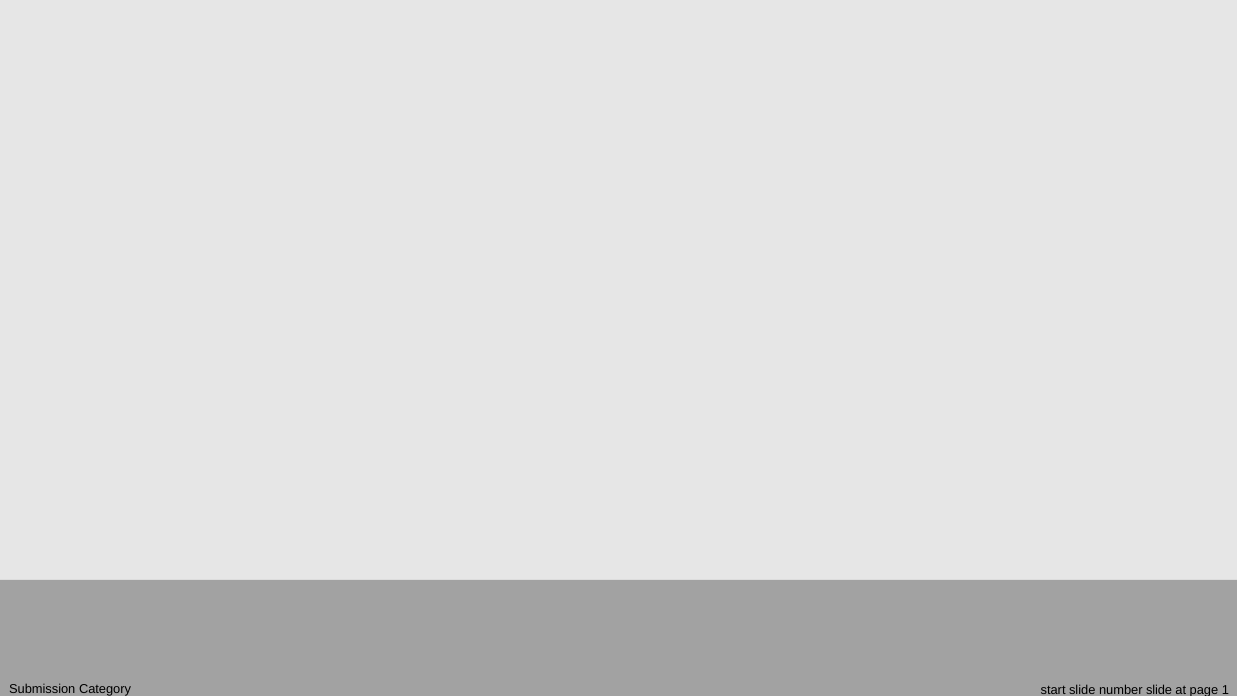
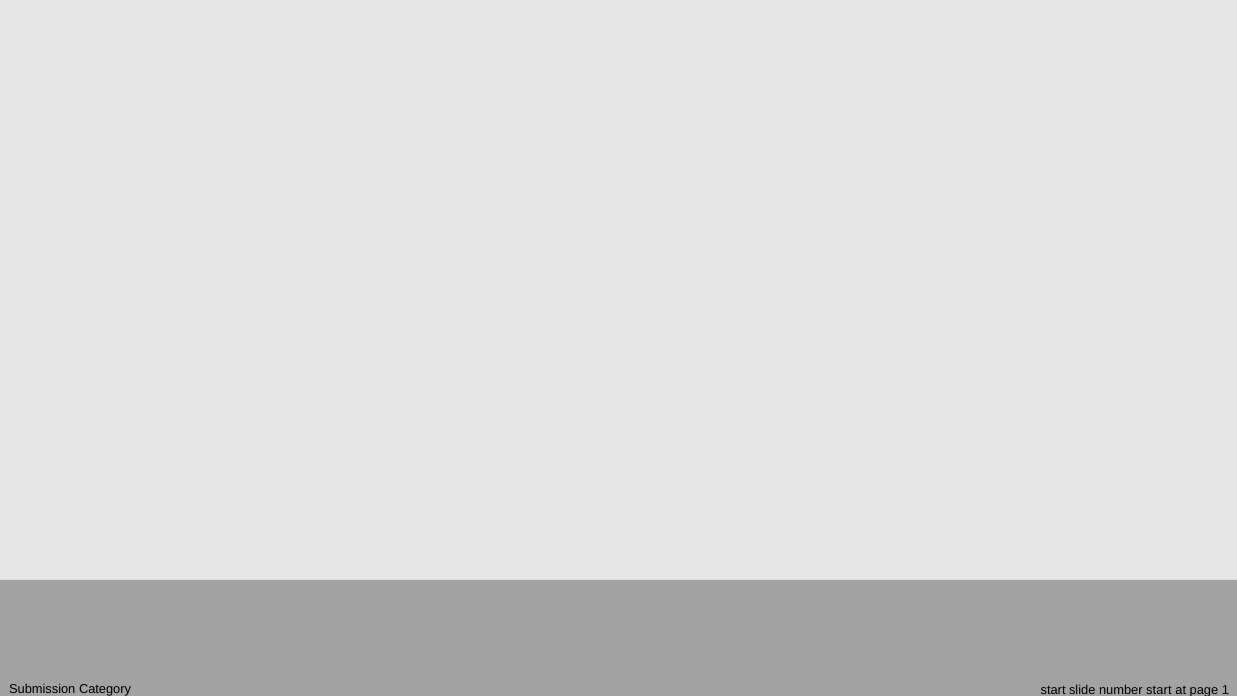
number slide: slide -> start
